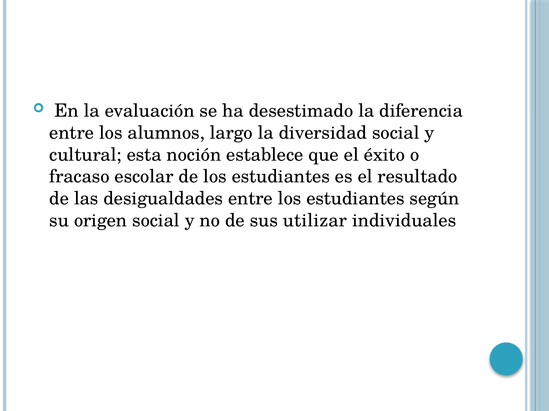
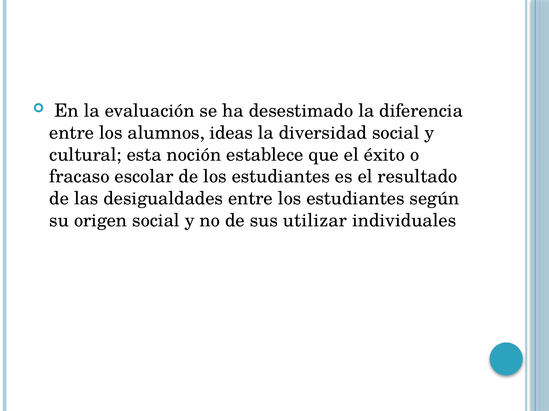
largo: largo -> ideas
